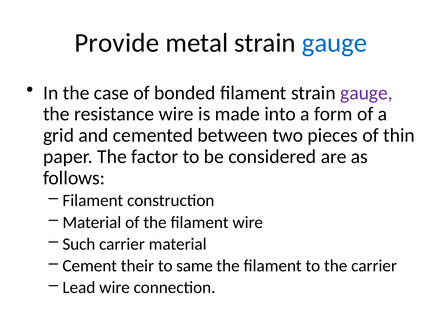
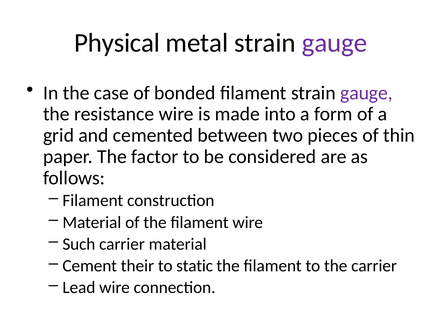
Provide: Provide -> Physical
gauge at (335, 43) colour: blue -> purple
same: same -> static
